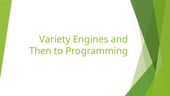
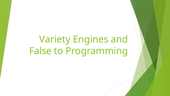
Then: Then -> False
